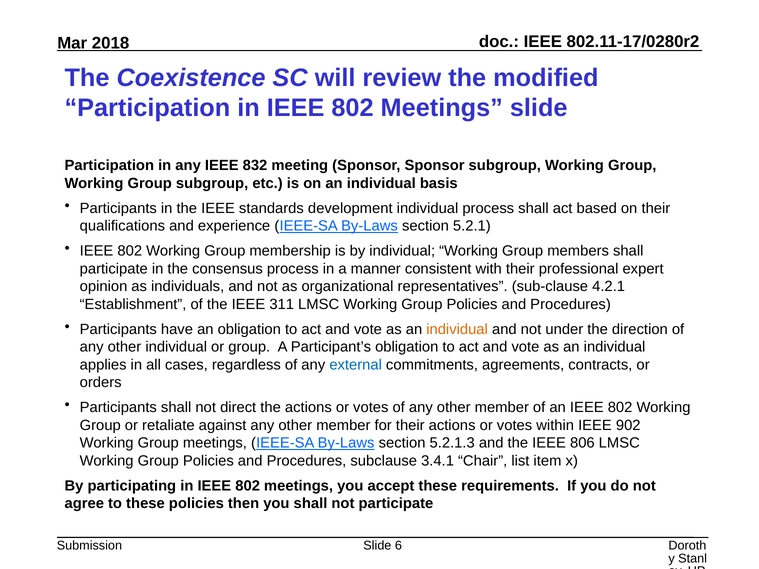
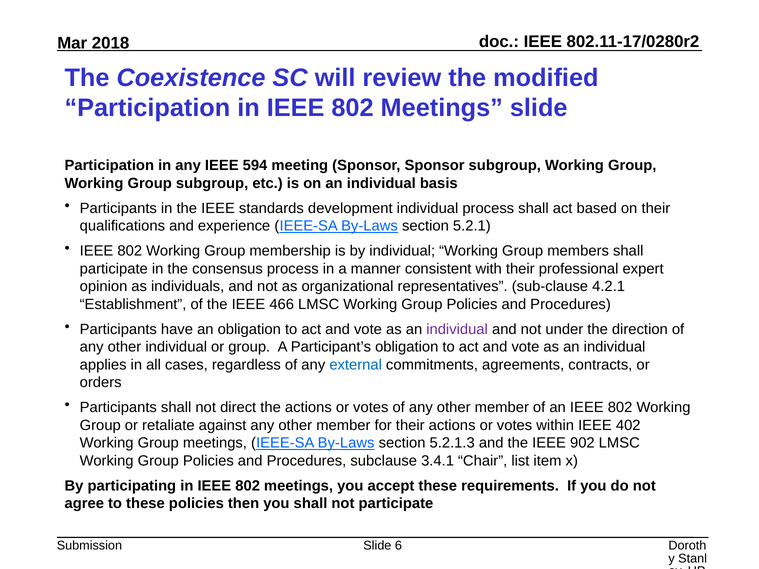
832: 832 -> 594
311: 311 -> 466
individual at (457, 329) colour: orange -> purple
902: 902 -> 402
806: 806 -> 902
